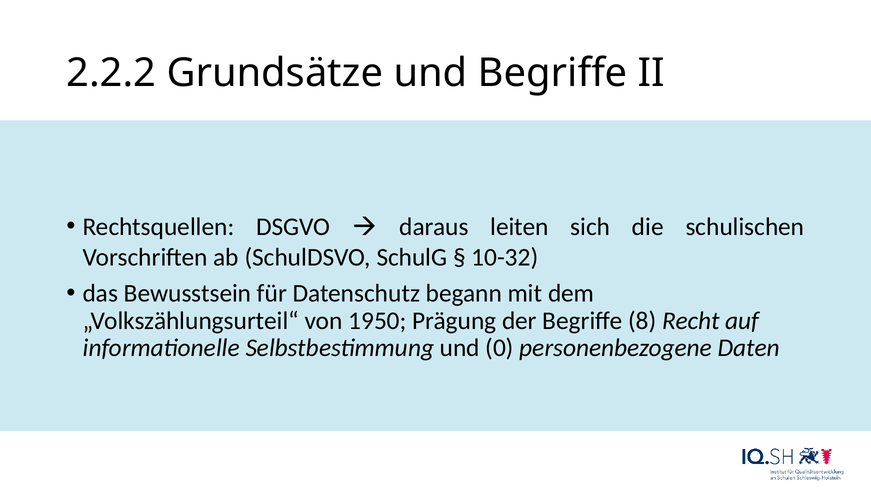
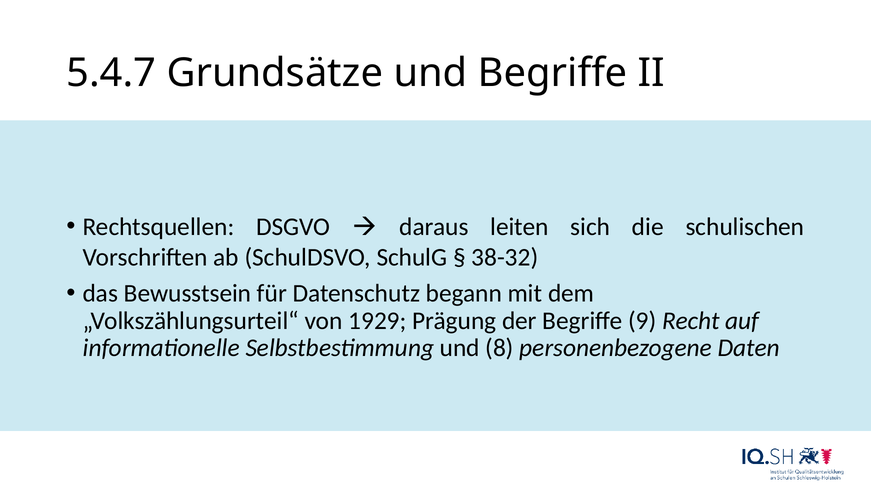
2.2.2: 2.2.2 -> 5.4.7
10-32: 10-32 -> 38-32
1950: 1950 -> 1929
8: 8 -> 9
0: 0 -> 8
